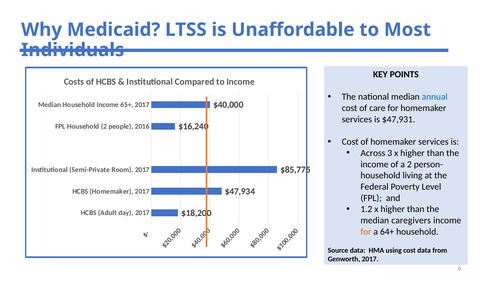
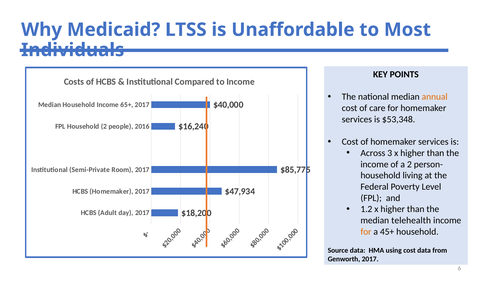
annual colour: blue -> orange
$47,931: $47,931 -> $53,348
caregivers: caregivers -> telehealth
64+: 64+ -> 45+
